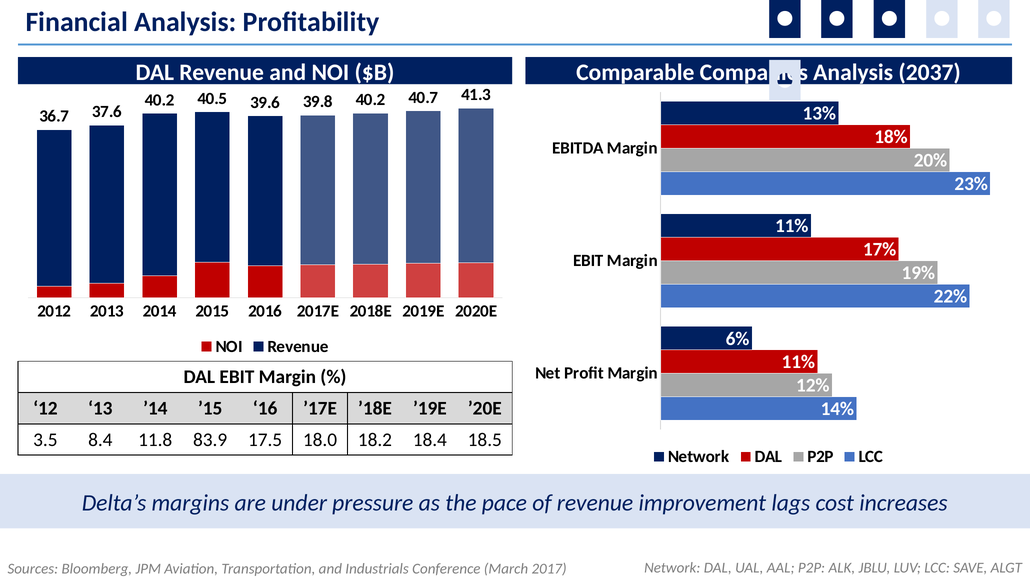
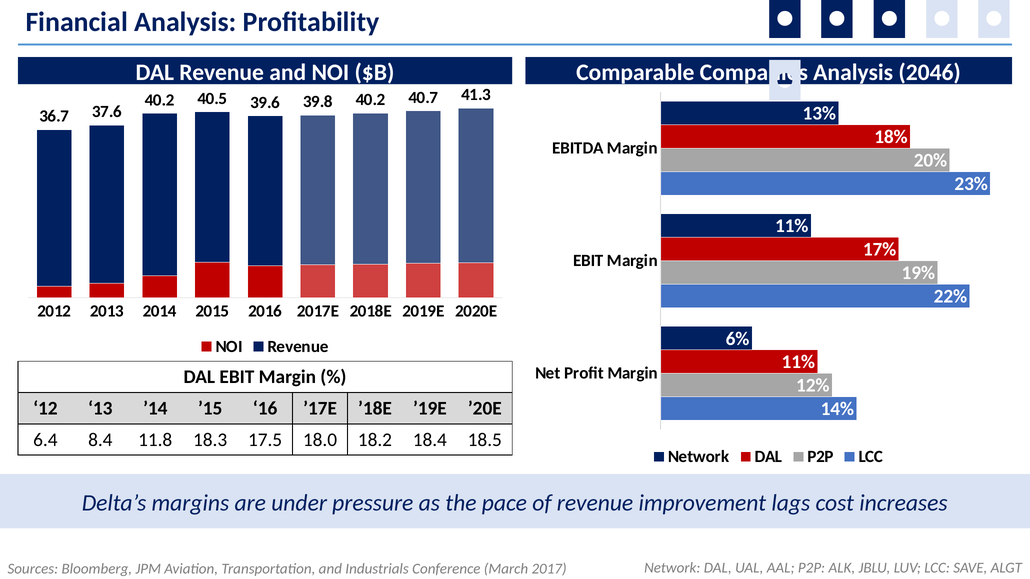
2037: 2037 -> 2046
3.5: 3.5 -> 6.4
83.9: 83.9 -> 18.3
